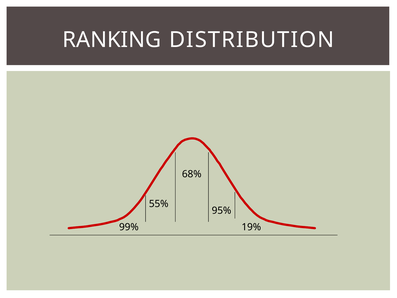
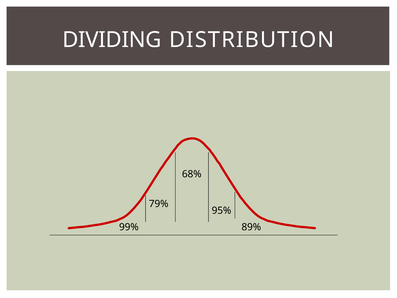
RANKING: RANKING -> DIVIDING
55%: 55% -> 79%
19%: 19% -> 89%
